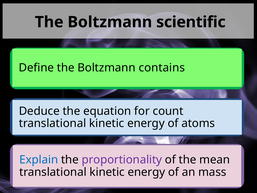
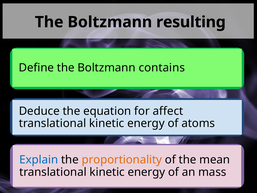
scientific: scientific -> resulting
count: count -> affect
proportionality colour: purple -> orange
